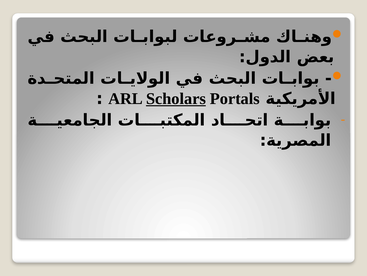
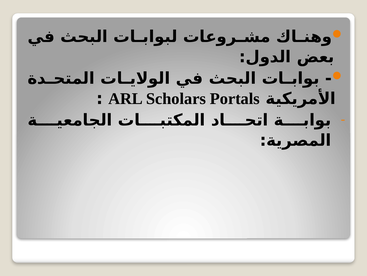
Scholars underline: present -> none
